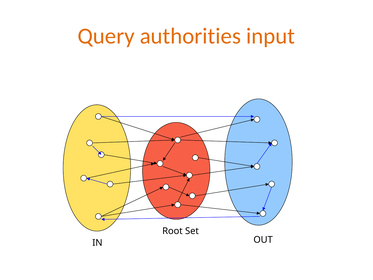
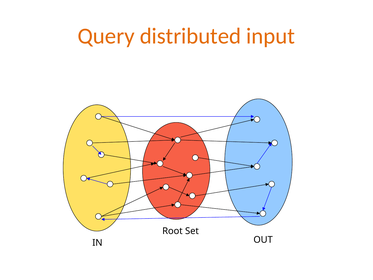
authorities: authorities -> distributed
